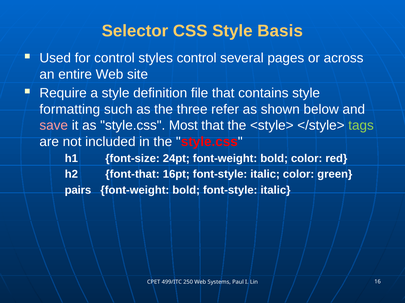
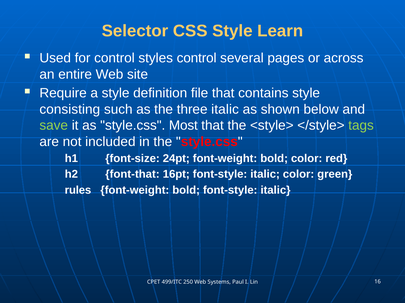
Basis: Basis -> Learn
formatting: formatting -> consisting
three refer: refer -> italic
save colour: pink -> light green
pairs: pairs -> rules
